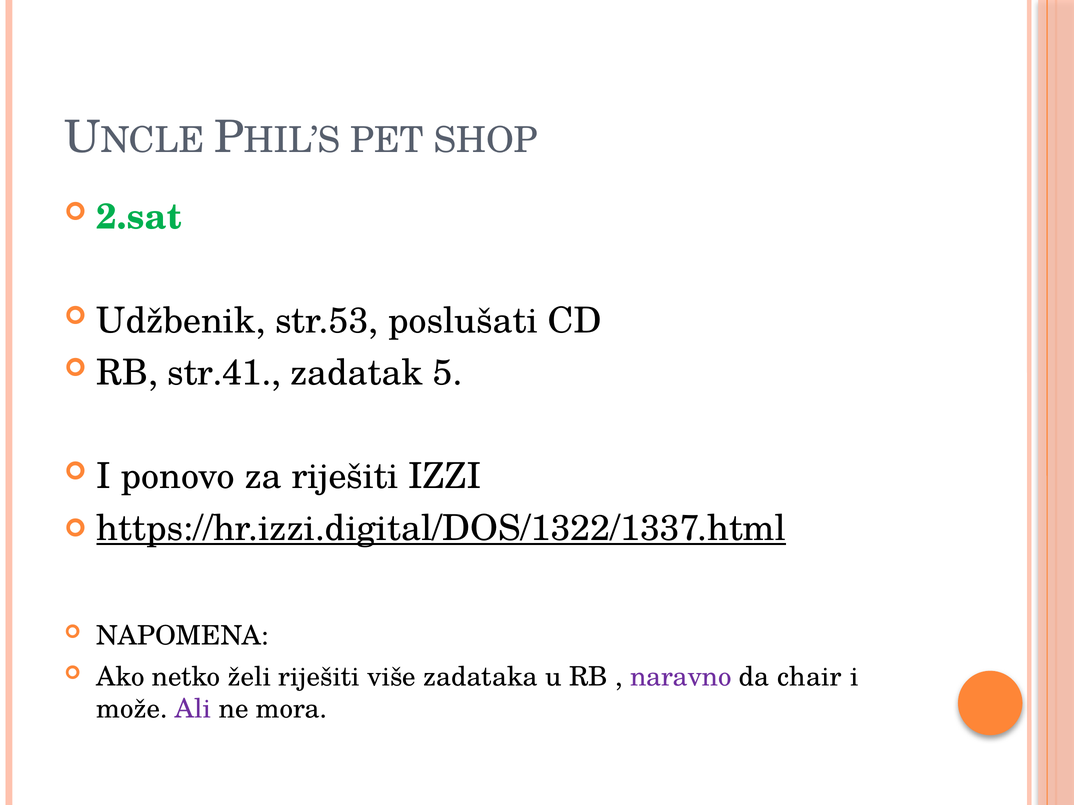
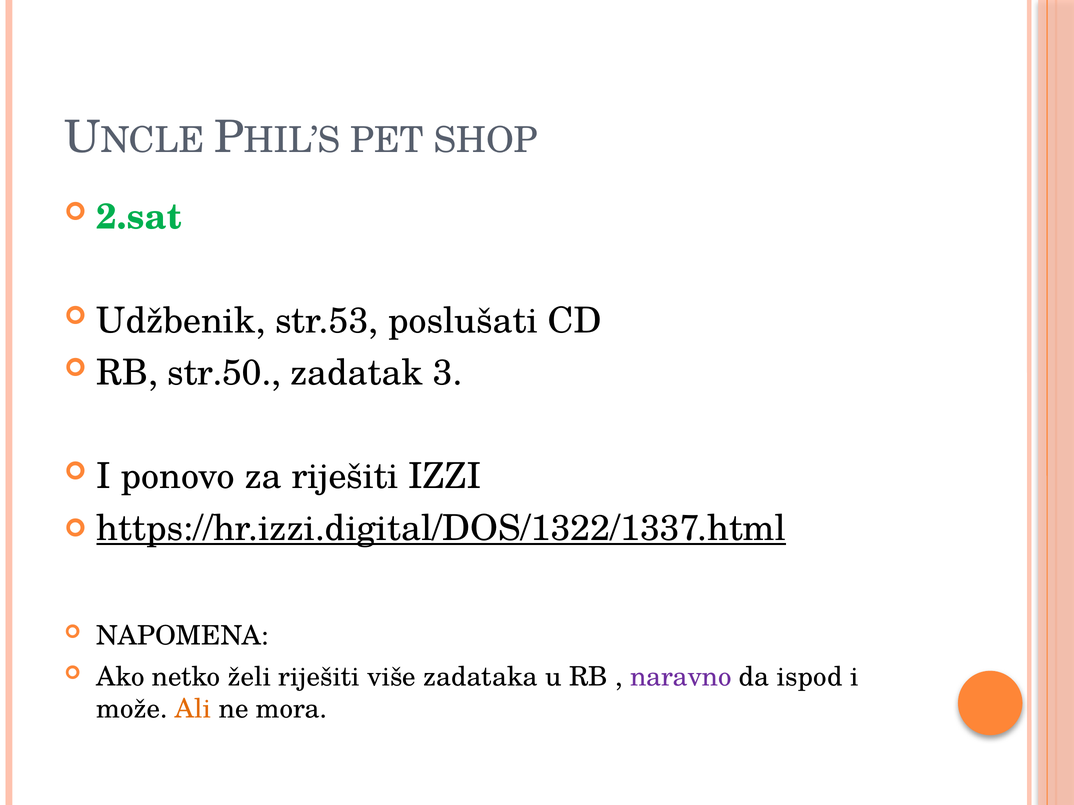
str.41: str.41 -> str.50
5: 5 -> 3
chair: chair -> ispod
Ali colour: purple -> orange
